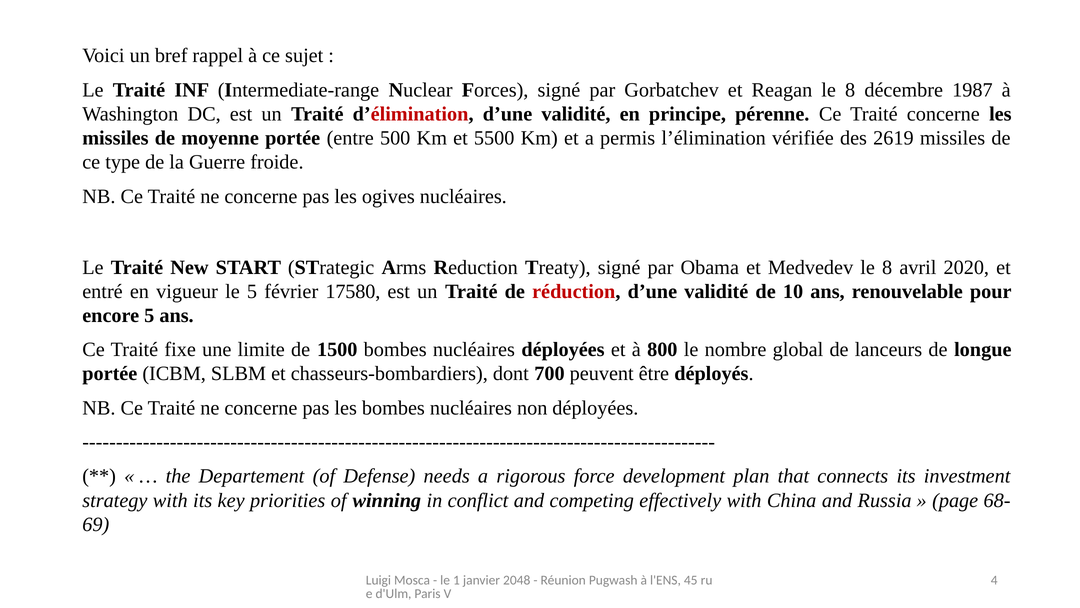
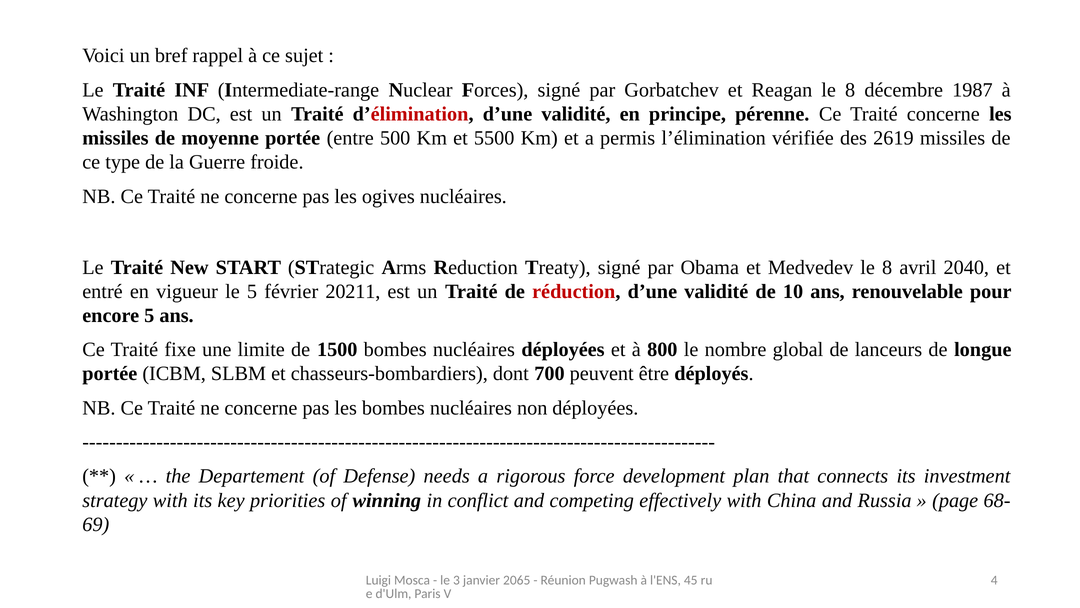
2020: 2020 -> 2040
17580: 17580 -> 20211
1: 1 -> 3
2048: 2048 -> 2065
